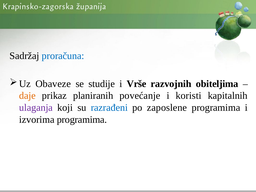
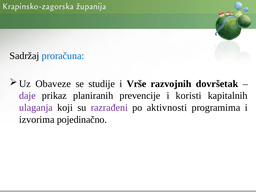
obiteljima: obiteljima -> dovršetak
daje colour: orange -> purple
povećanje: povećanje -> prevencije
razrađeni colour: blue -> purple
zaposlene: zaposlene -> aktivnosti
izvorima programima: programima -> pojedinačno
